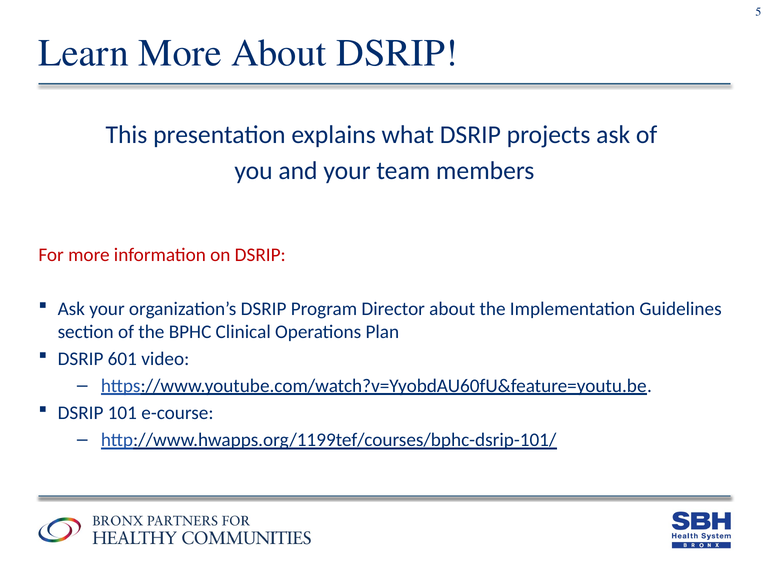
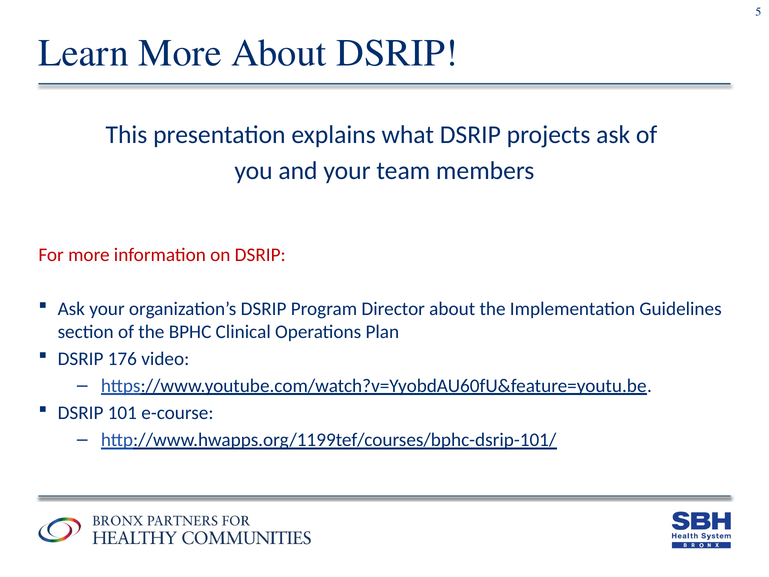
601: 601 -> 176
